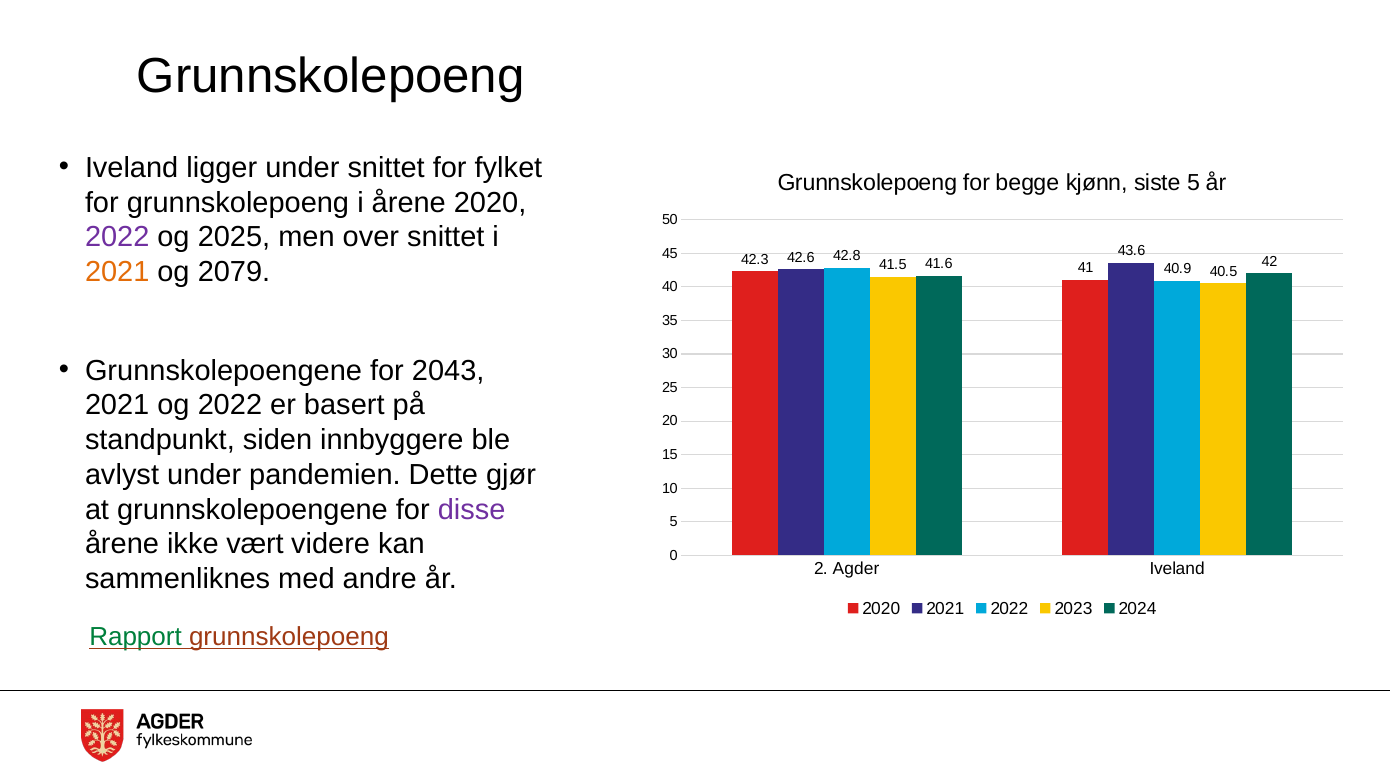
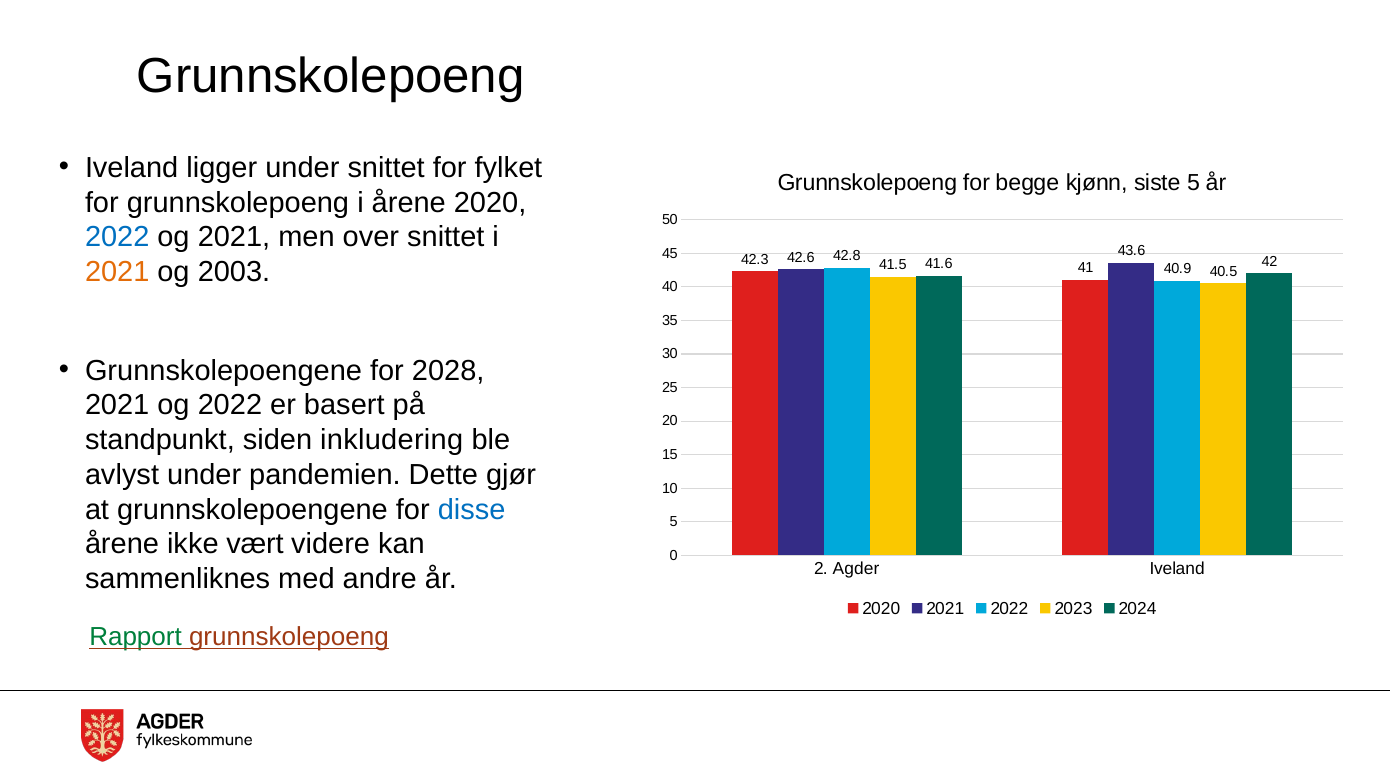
2022 at (117, 237) colour: purple -> blue
og 2025: 2025 -> 2021
2079: 2079 -> 2003
2043: 2043 -> 2028
innbyggere: innbyggere -> inkludering
disse colour: purple -> blue
